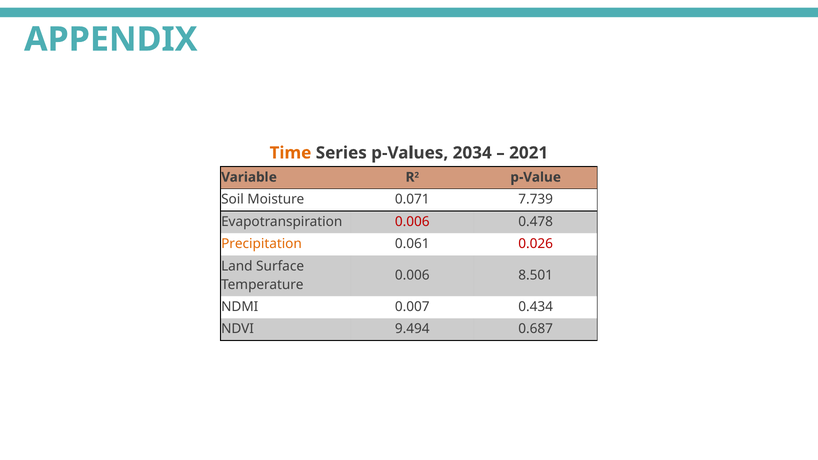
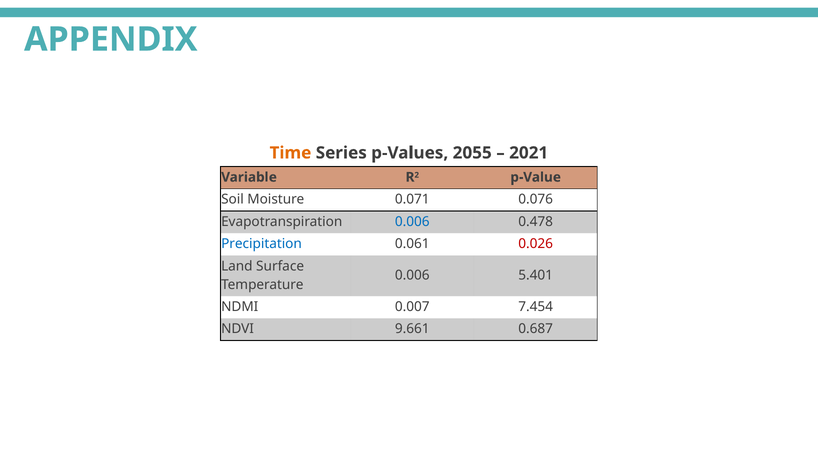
2034: 2034 -> 2055
7.739: 7.739 -> 0.076
0.006 at (412, 222) colour: red -> blue
Precipitation colour: orange -> blue
8.501: 8.501 -> 5.401
0.434: 0.434 -> 7.454
9.494: 9.494 -> 9.661
